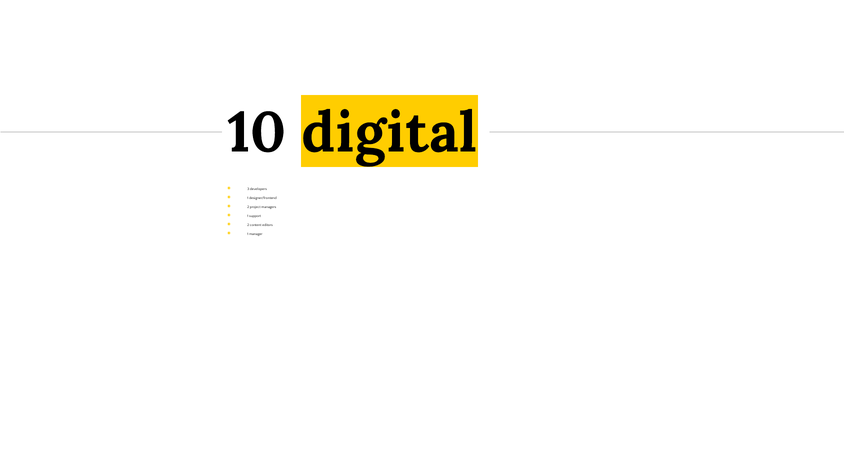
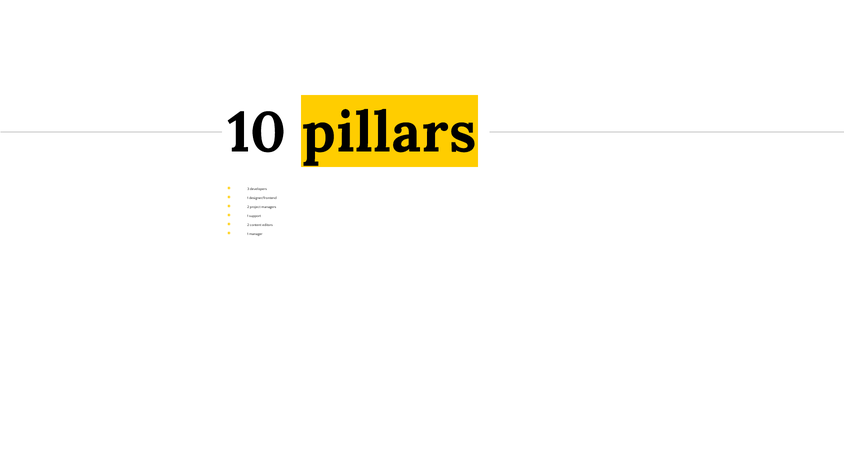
digital: digital -> pillars
